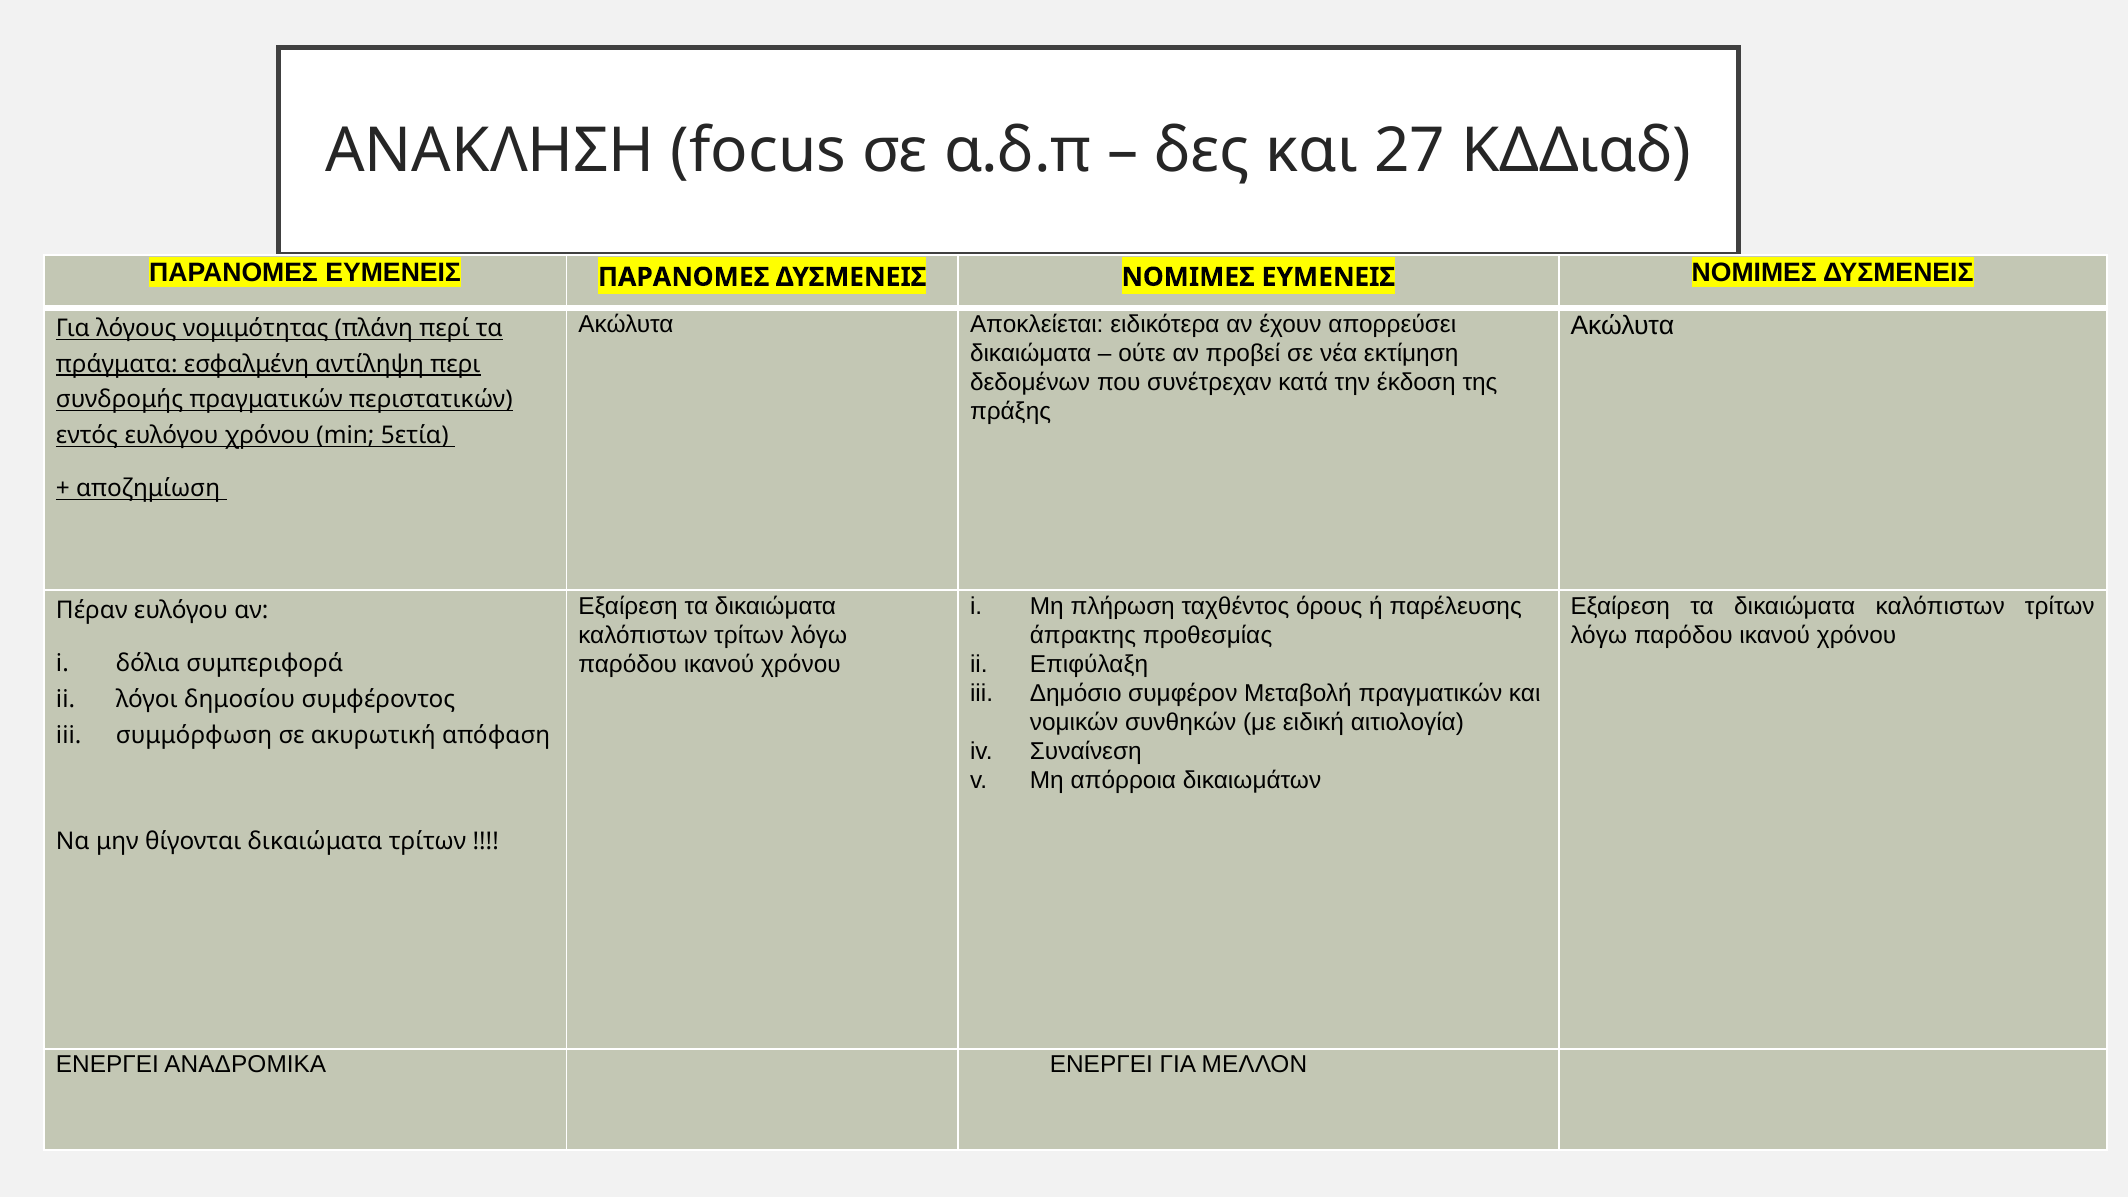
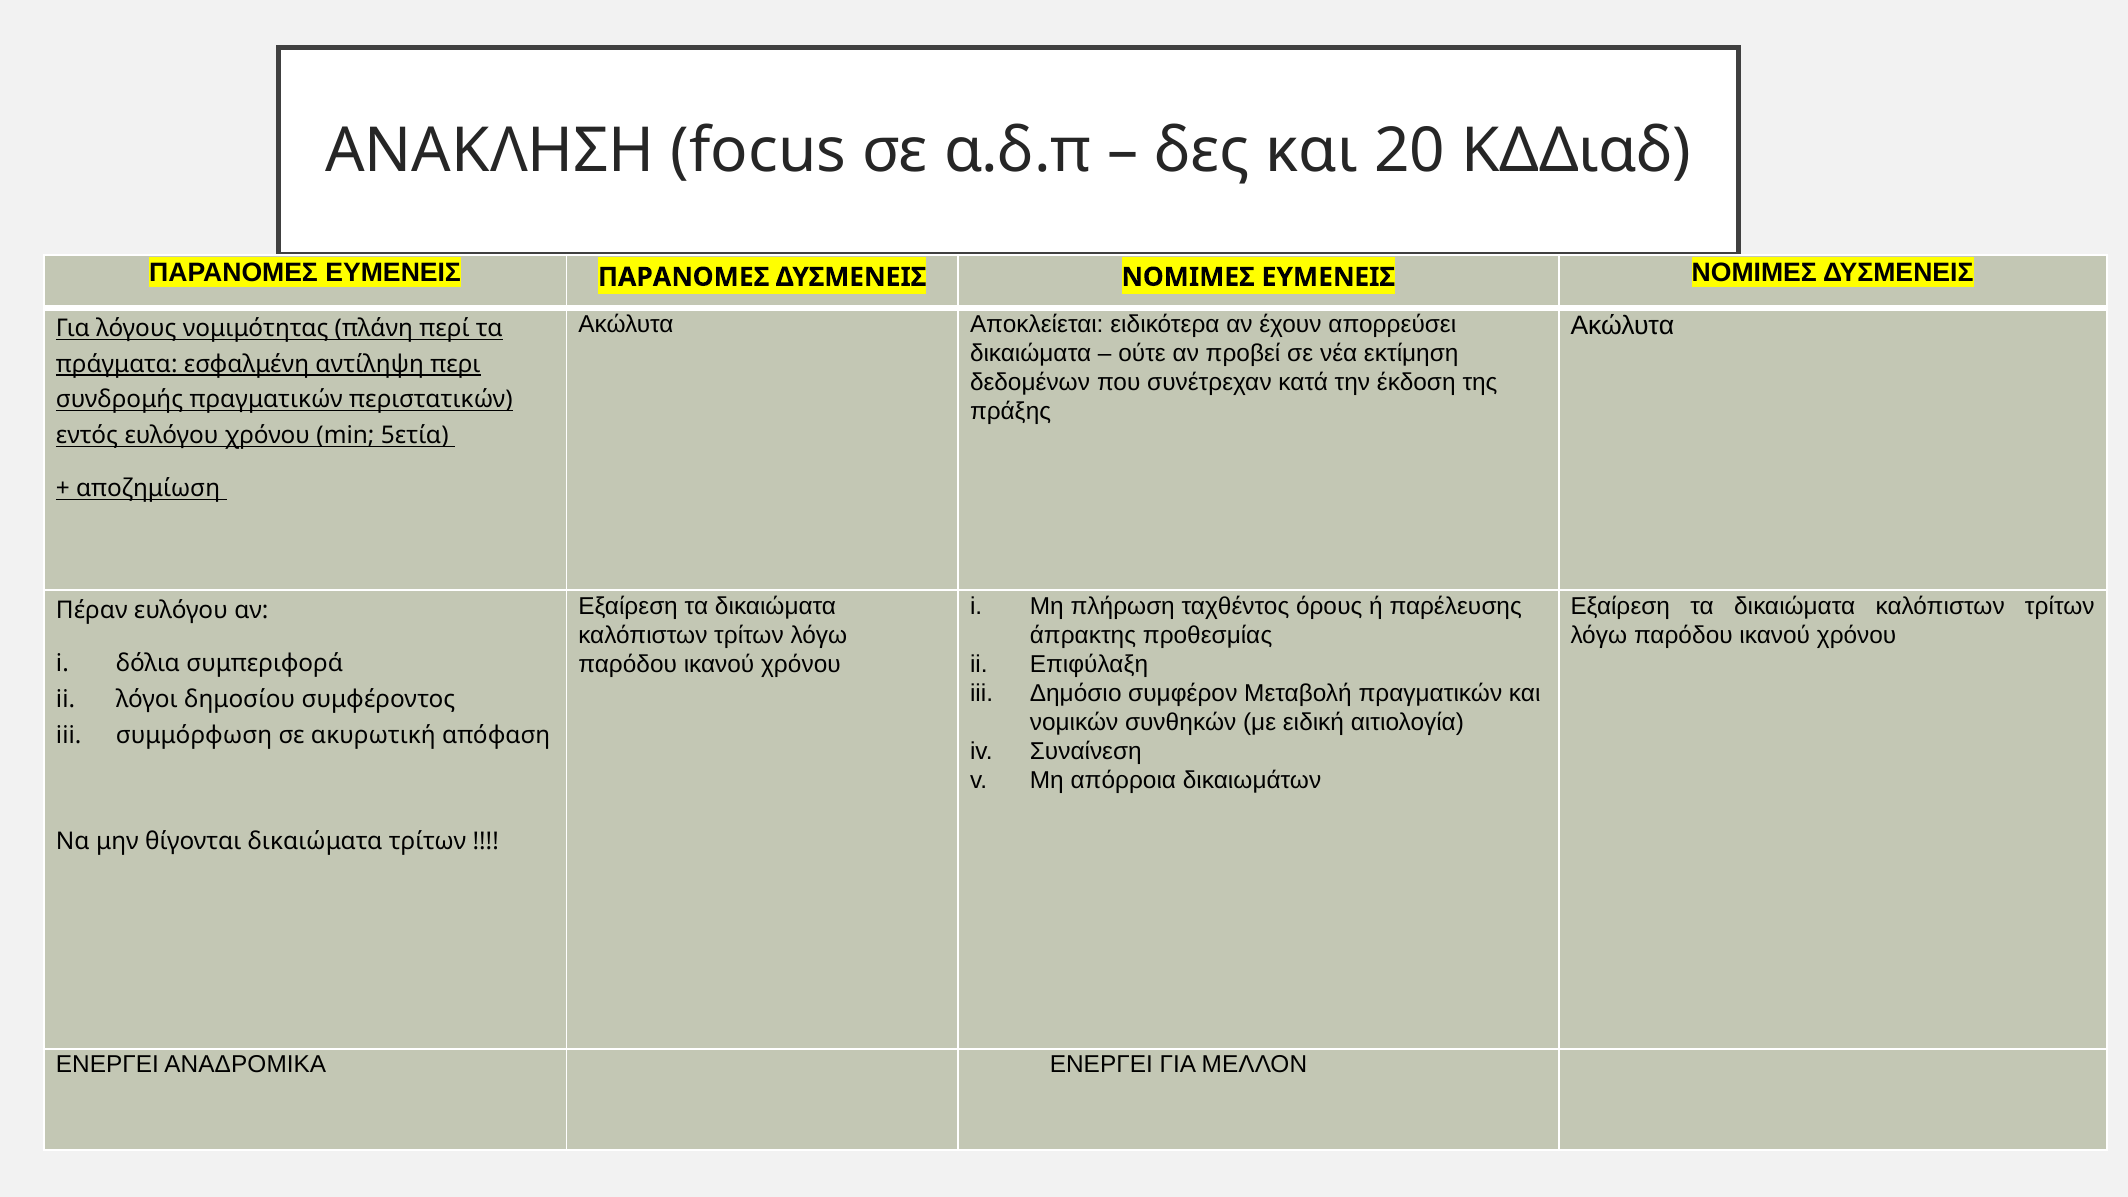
27: 27 -> 20
